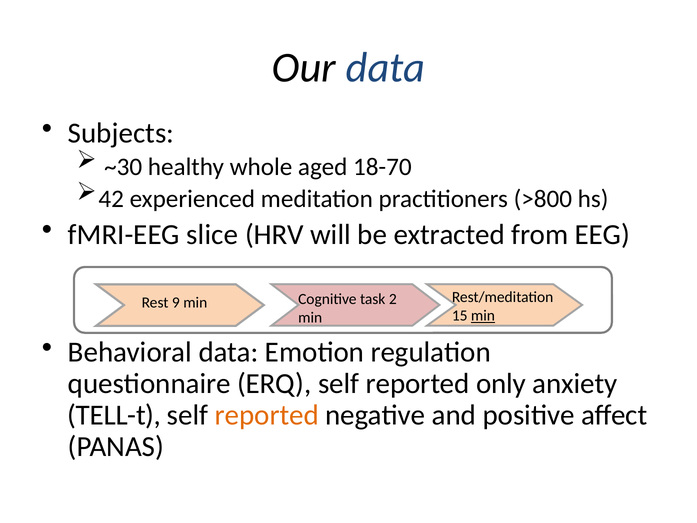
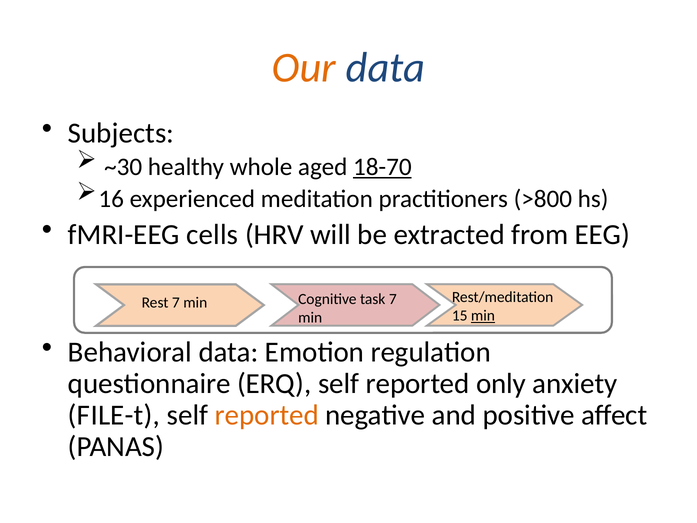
Our colour: black -> orange
18-70 underline: none -> present
42: 42 -> 16
slice: slice -> cells
Rest 9: 9 -> 7
task 2: 2 -> 7
TELL-t: TELL-t -> FILE-t
